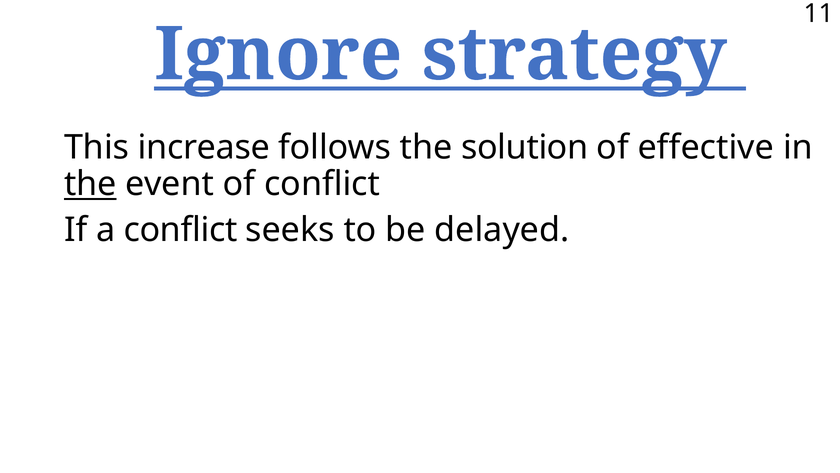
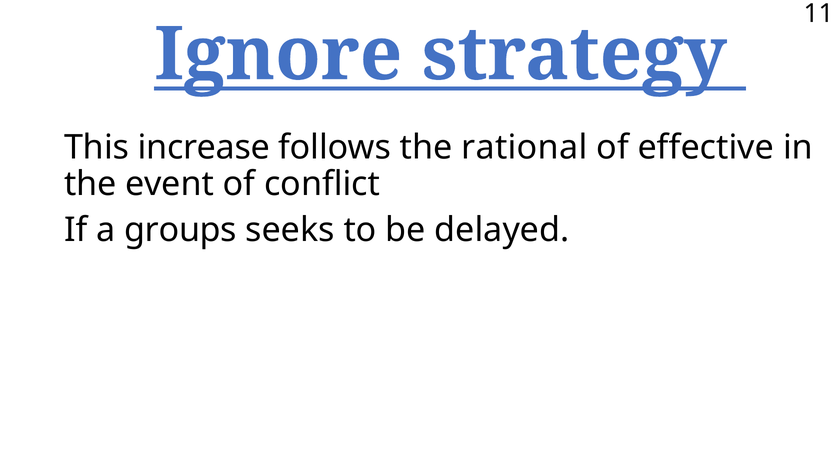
solution: solution -> rational
the at (90, 184) underline: present -> none
a conflict: conflict -> groups
